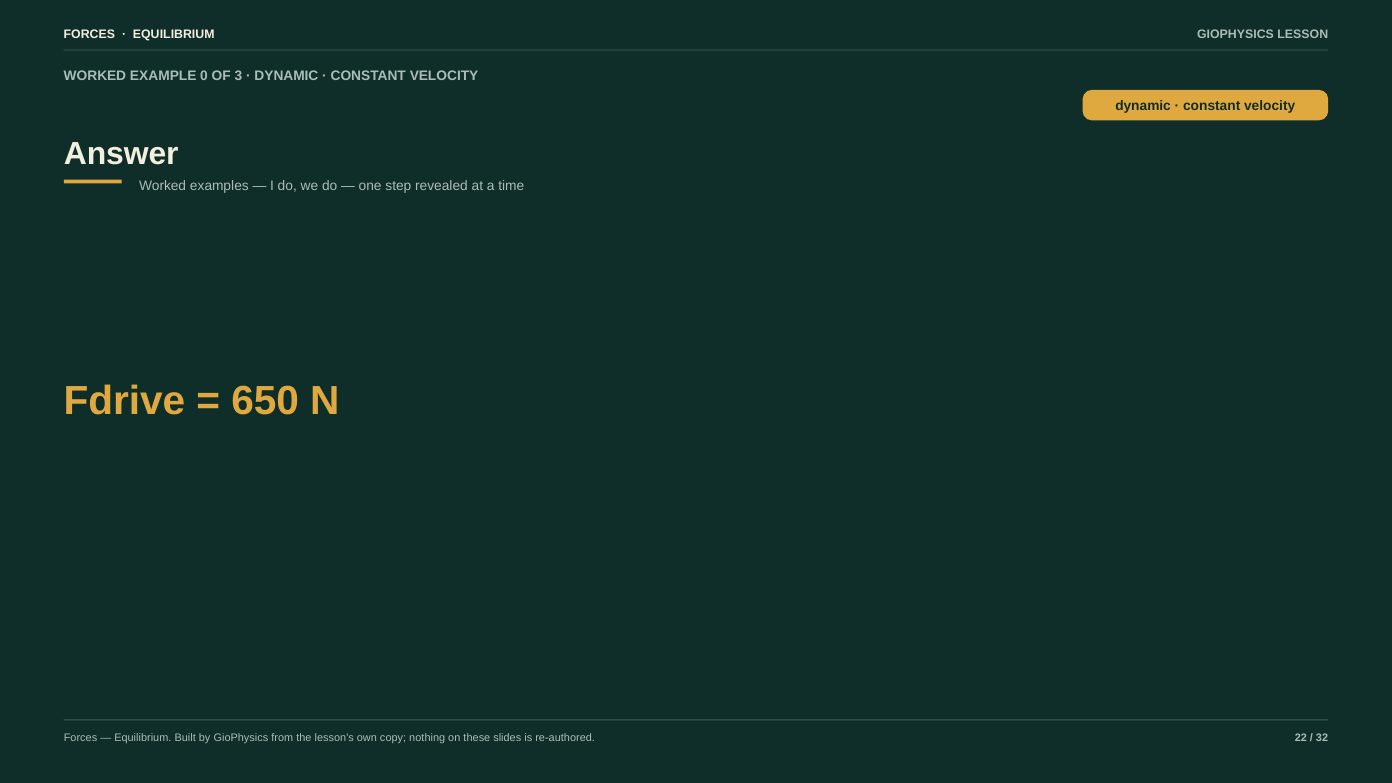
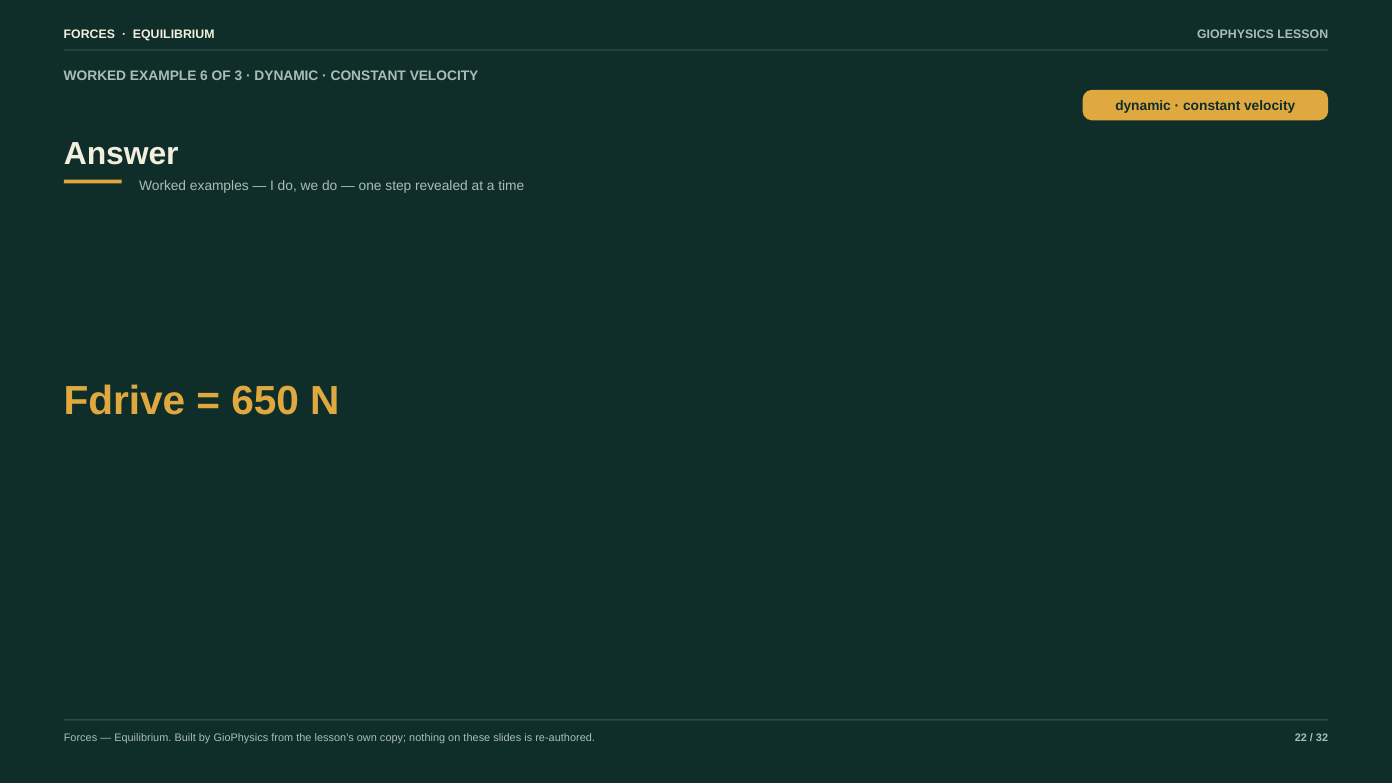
0: 0 -> 6
